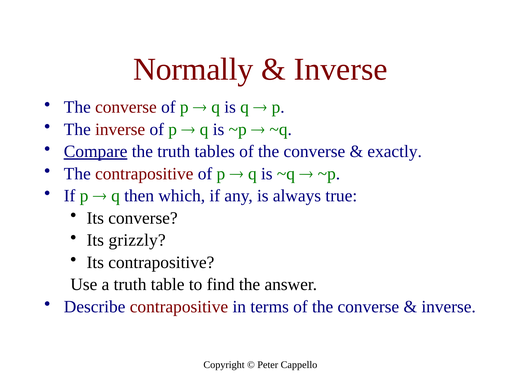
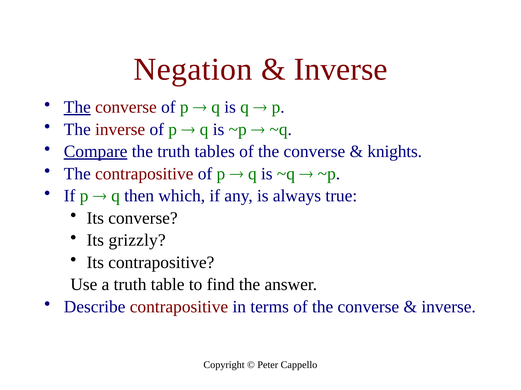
Normally: Normally -> Negation
The at (77, 107) underline: none -> present
exactly: exactly -> knights
